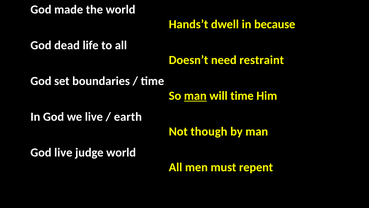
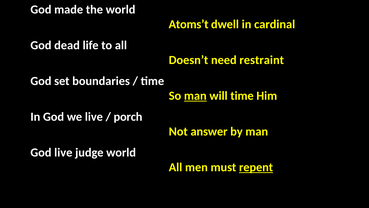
Hands’t: Hands’t -> Atoms’t
because: because -> cardinal
earth: earth -> porch
though: though -> answer
repent underline: none -> present
